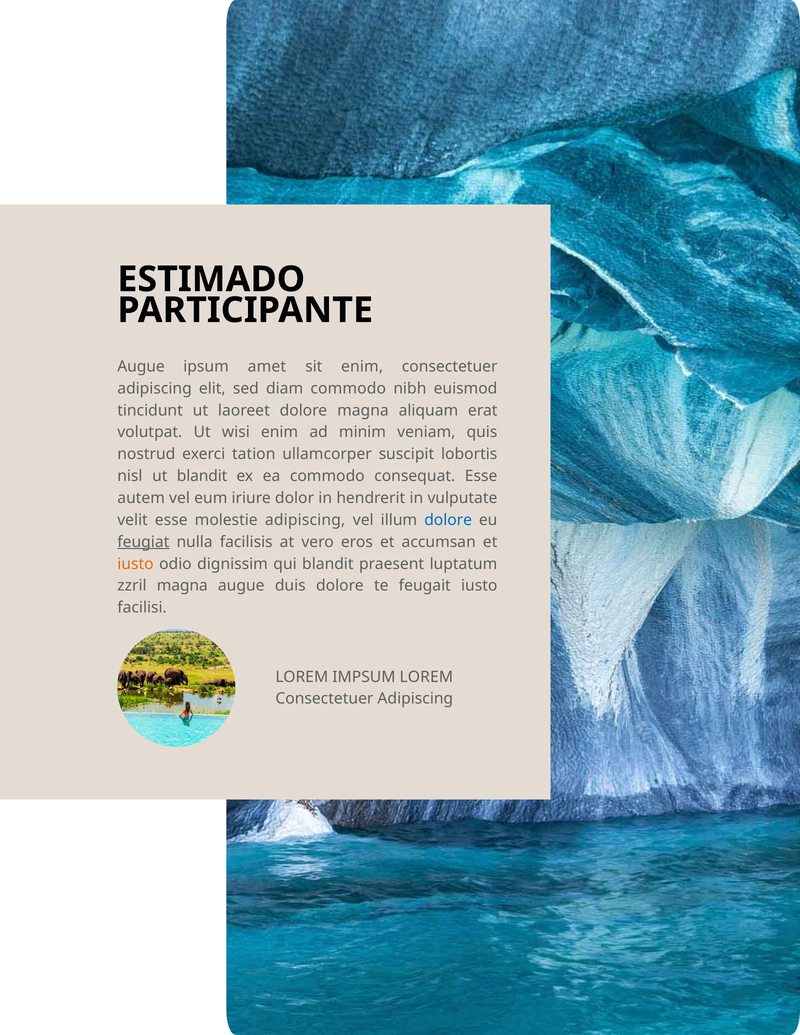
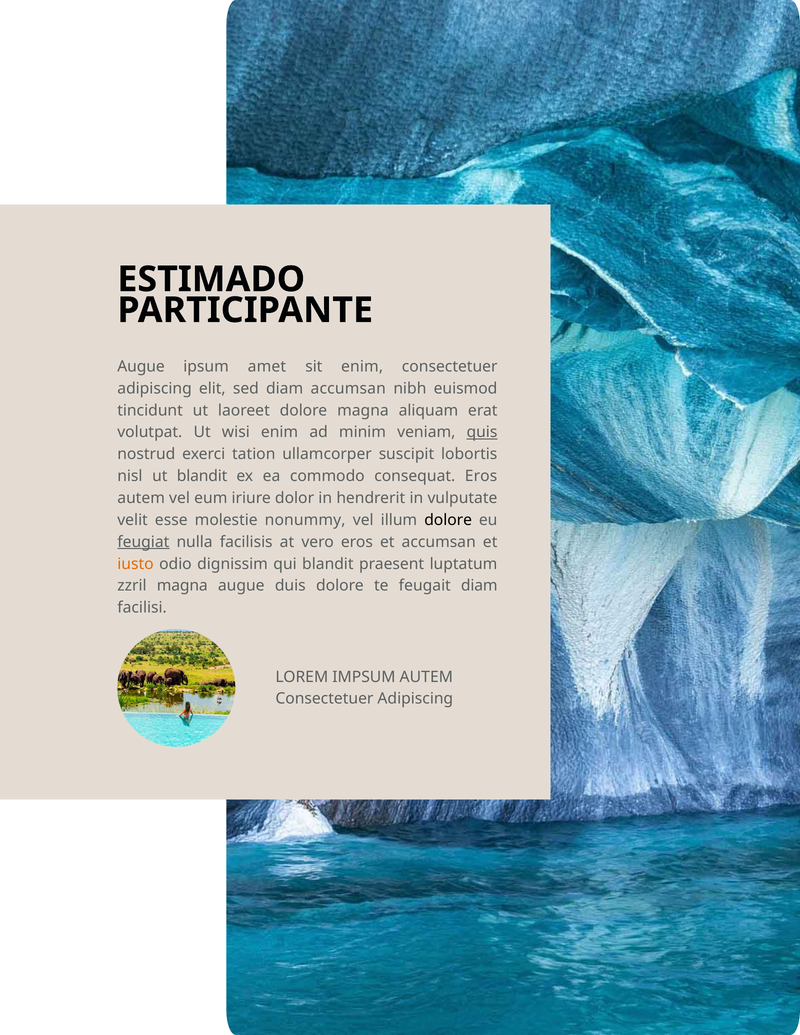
diam commodo: commodo -> accumsan
quis underline: none -> present
consequat Esse: Esse -> Eros
molestie adipiscing: adipiscing -> nonummy
dolore at (448, 520) colour: blue -> black
feugait iusto: iusto -> diam
IMPSUM LOREM: LOREM -> AUTEM
